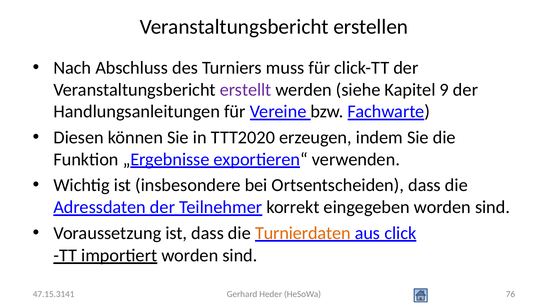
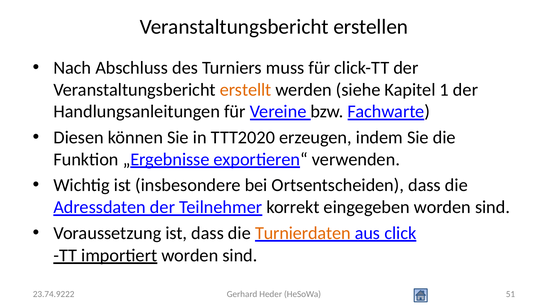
erstellt colour: purple -> orange
9: 9 -> 1
47.15.3141: 47.15.3141 -> 23.74.9222
76: 76 -> 51
